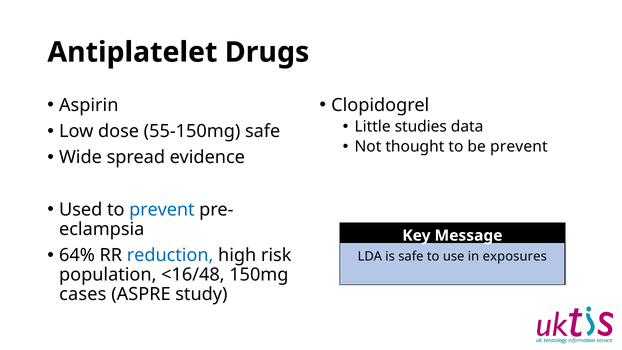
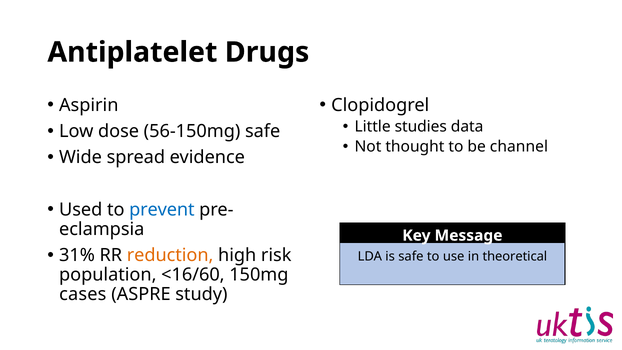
55-150mg: 55-150mg -> 56-150mg
be prevent: prevent -> channel
64%: 64% -> 31%
reduction colour: blue -> orange
exposures: exposures -> theoretical
<16/48: <16/48 -> <16/60
